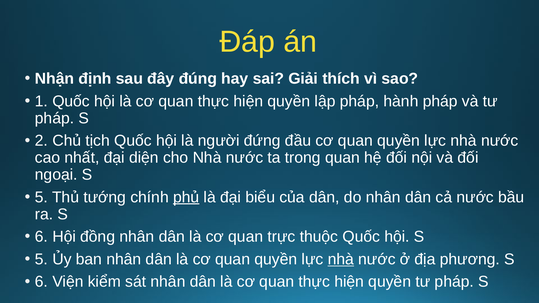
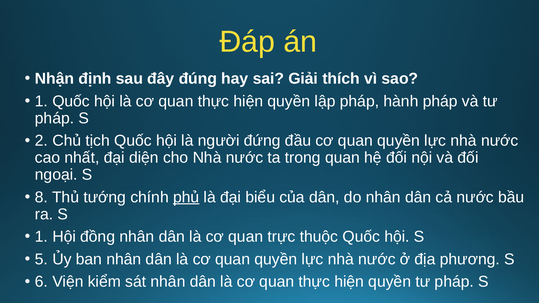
5 at (41, 197): 5 -> 8
6 at (41, 237): 6 -> 1
nhà at (341, 259) underline: present -> none
